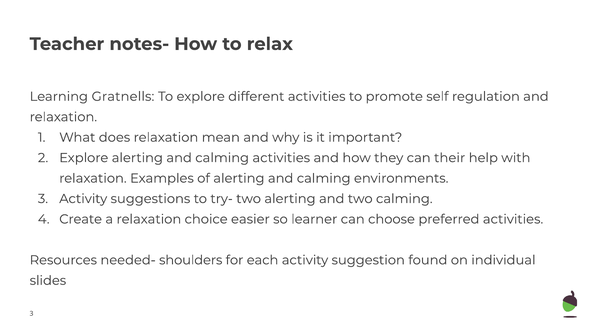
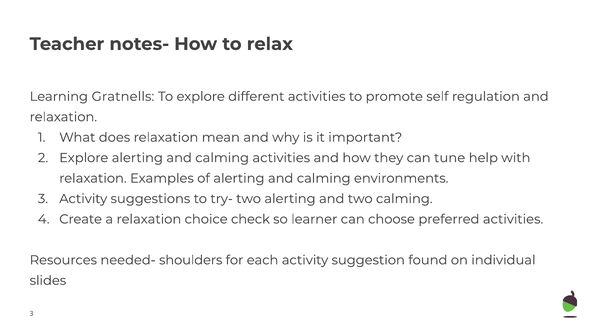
their: their -> tune
easier: easier -> check
